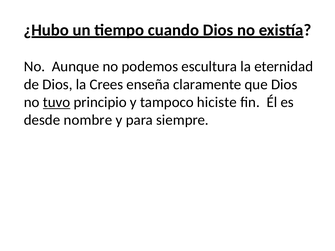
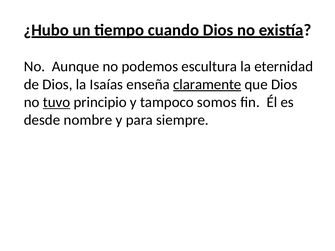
Crees: Crees -> Isaías
claramente underline: none -> present
hiciste: hiciste -> somos
